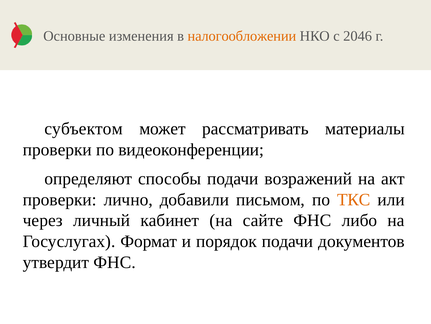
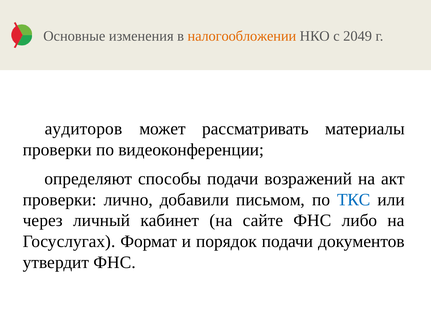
2046: 2046 -> 2049
субъектом: субъектом -> аудиторов
ТКС colour: orange -> blue
